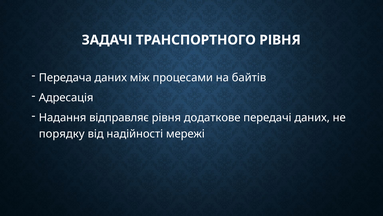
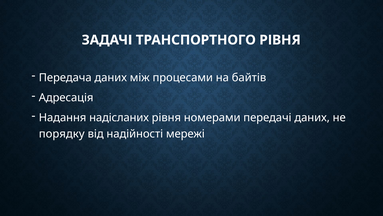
відправляє: відправляє -> надісланих
додаткове: додаткове -> номерами
